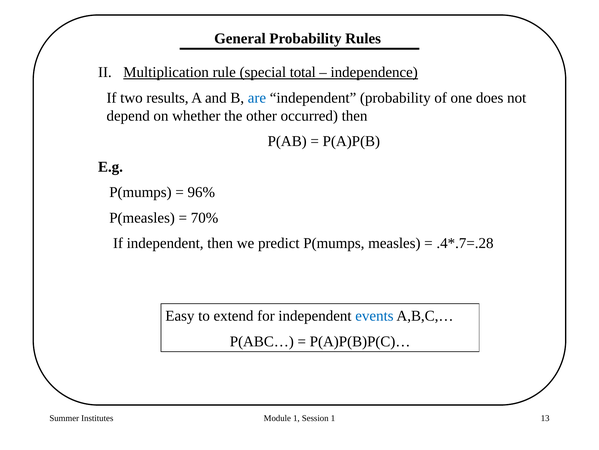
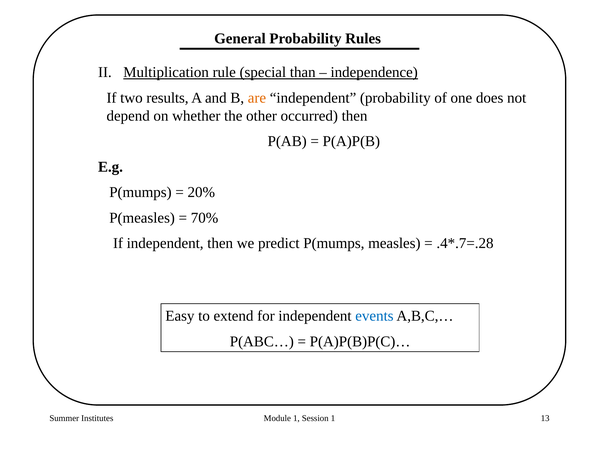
total: total -> than
are colour: blue -> orange
96%: 96% -> 20%
